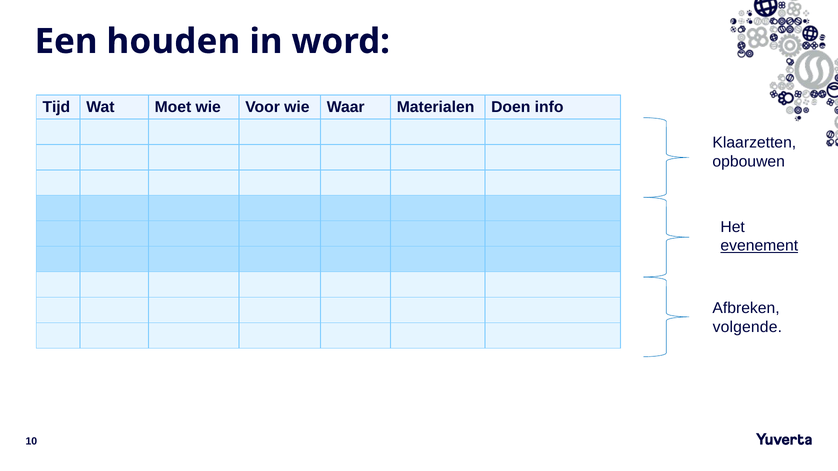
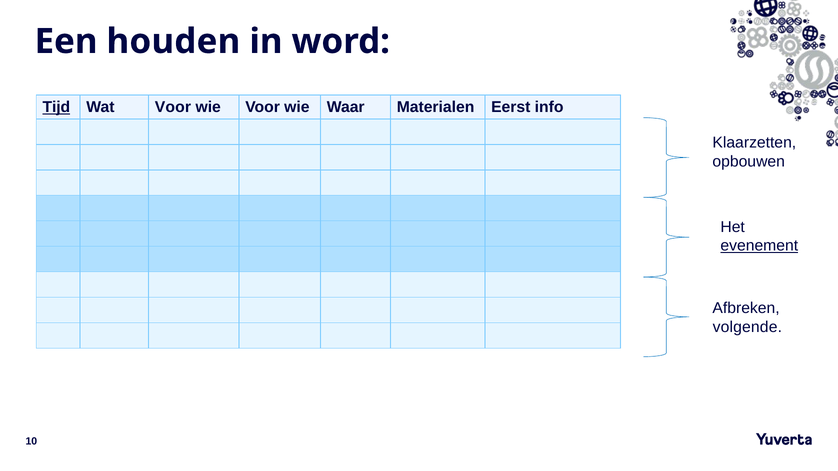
Tijd underline: none -> present
Wat Moet: Moet -> Voor
Doen: Doen -> Eerst
